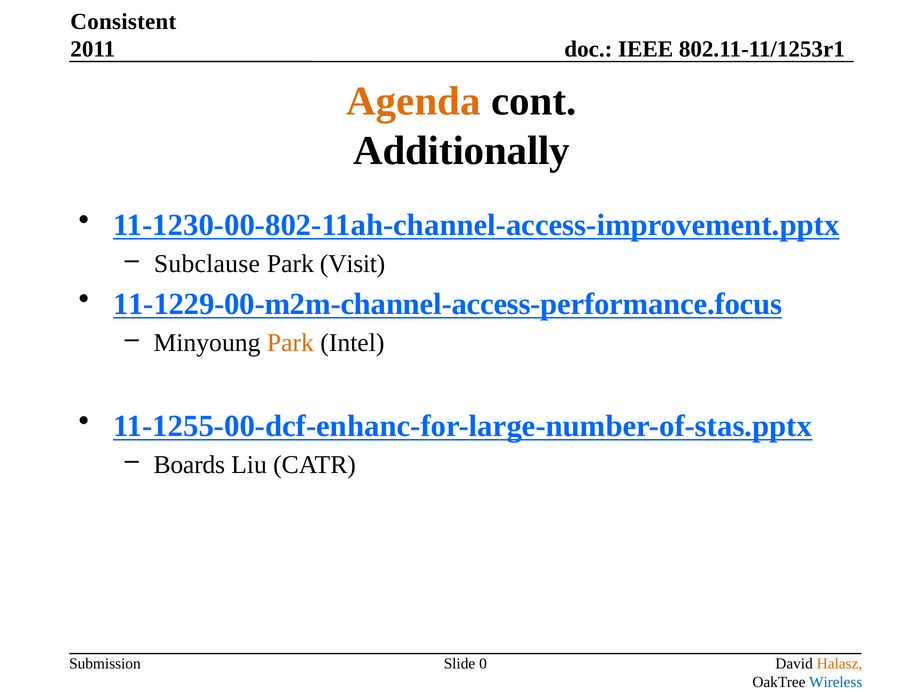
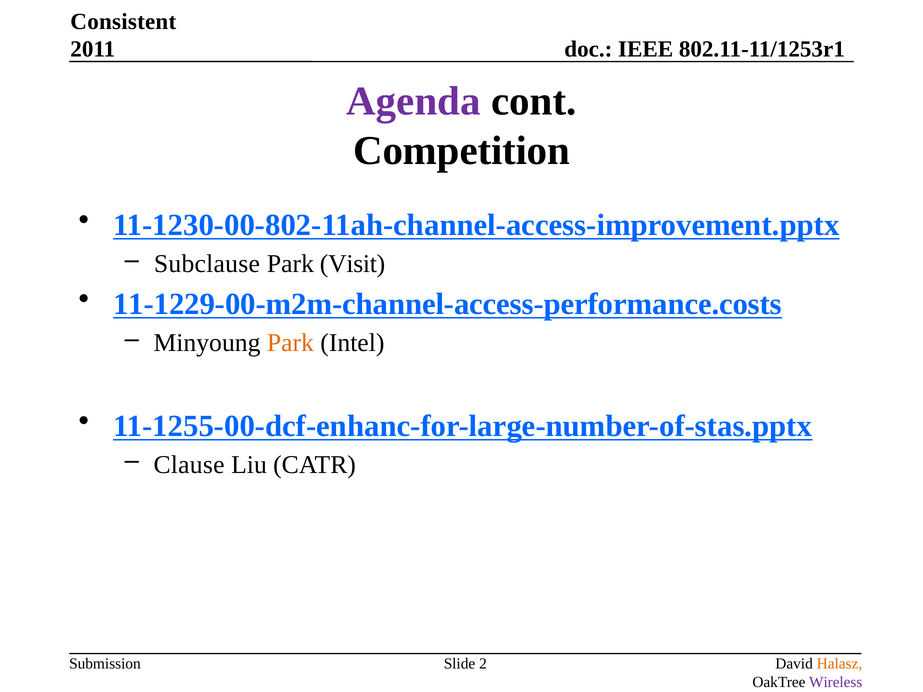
Agenda colour: orange -> purple
Additionally: Additionally -> Competition
11-1229-00-m2m-channel-access-performance.focus: 11-1229-00-m2m-channel-access-performance.focus -> 11-1229-00-m2m-channel-access-performance.costs
Boards: Boards -> Clause
0: 0 -> 2
Wireless colour: blue -> purple
